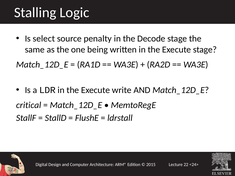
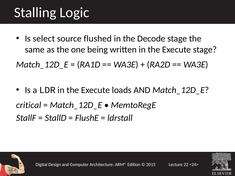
penalty: penalty -> flushed
write: write -> loads
